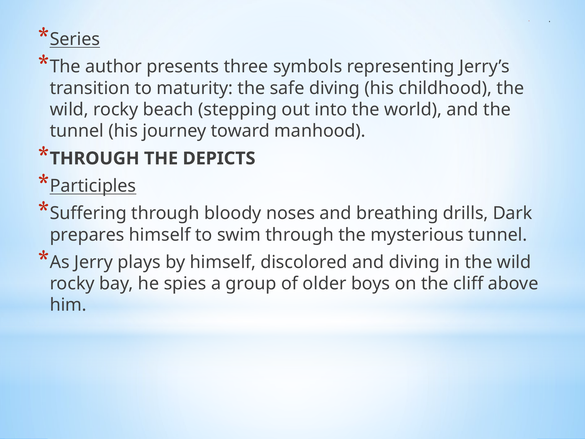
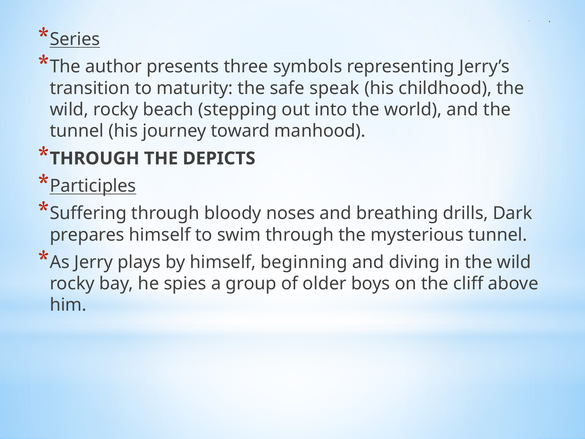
safe diving: diving -> speak
discolored: discolored -> beginning
